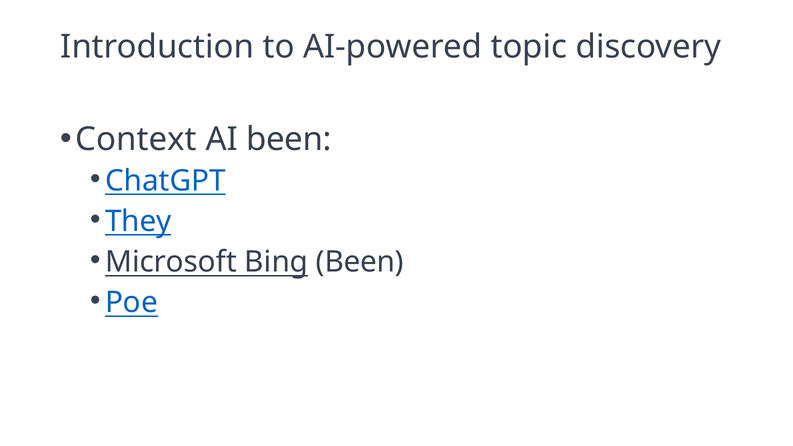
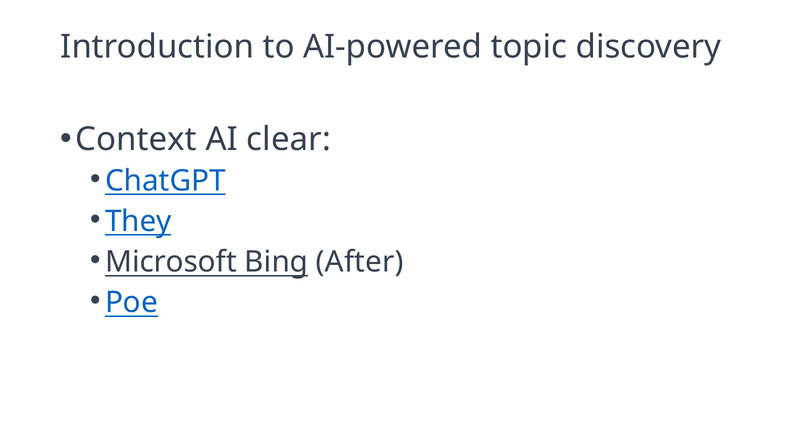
AI been: been -> clear
Bing Been: Been -> After
